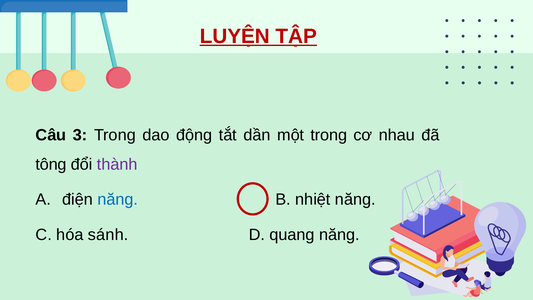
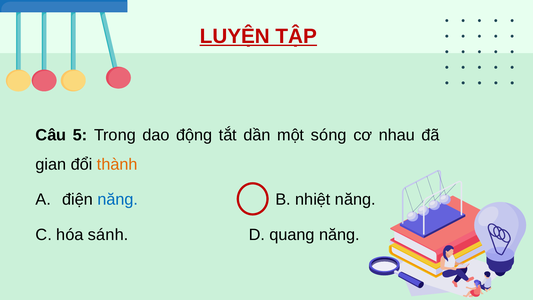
3: 3 -> 5
một trong: trong -> sóng
tông: tông -> gian
thành colour: purple -> orange
